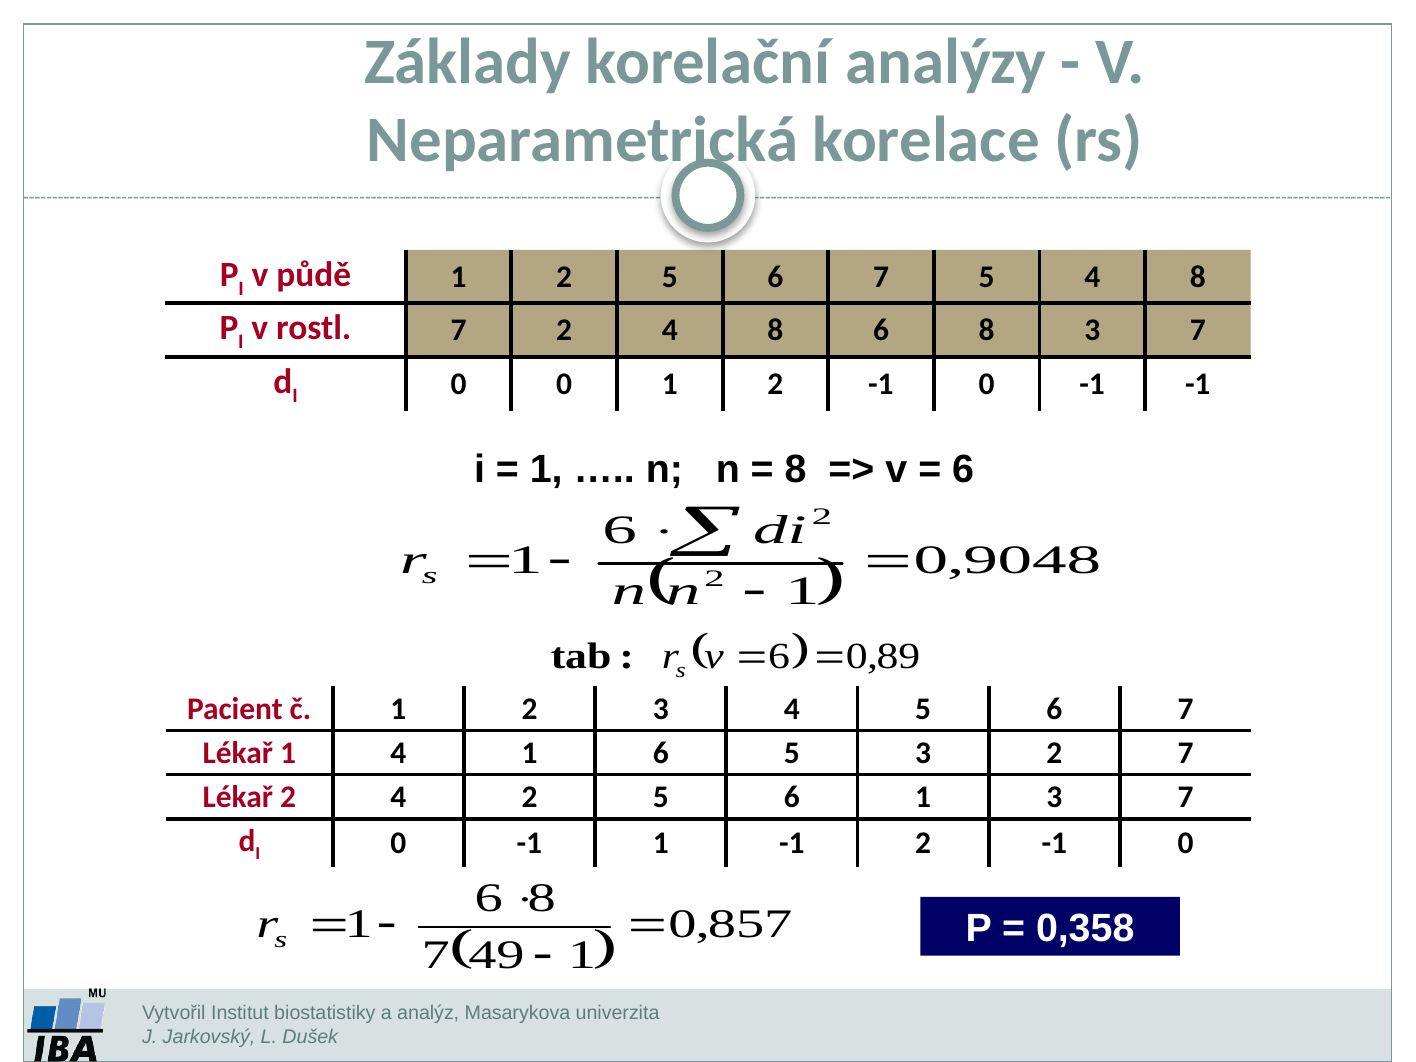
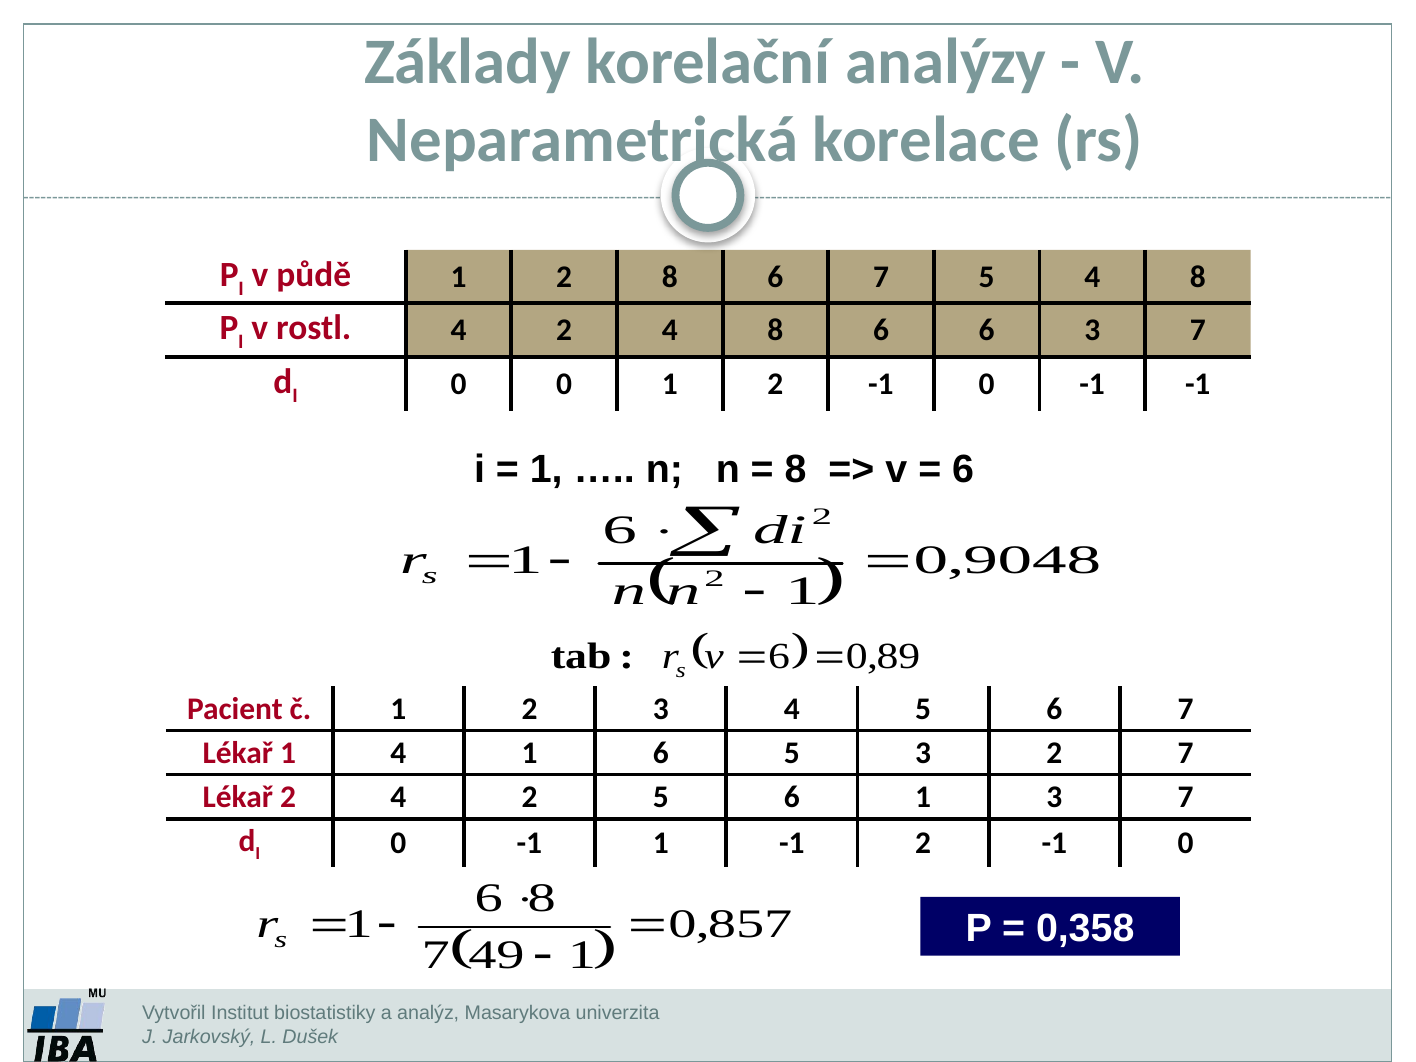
1 2 5: 5 -> 8
rostl 7: 7 -> 4
6 8: 8 -> 6
